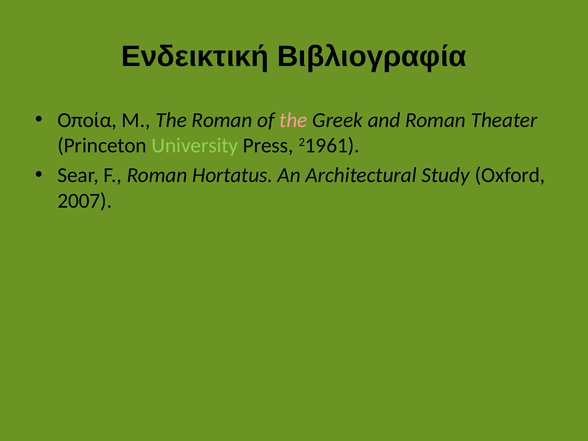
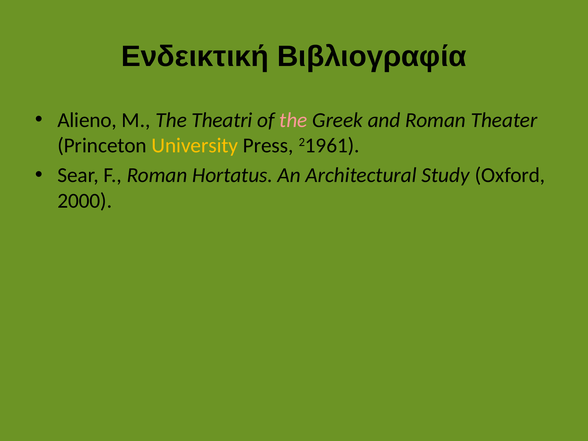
Οποία: Οποία -> Alieno
The Roman: Roman -> Theatri
University colour: light green -> yellow
2007: 2007 -> 2000
